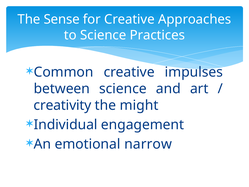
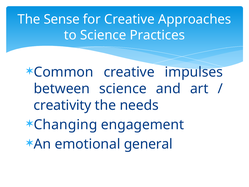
might: might -> needs
Individual: Individual -> Changing
narrow: narrow -> general
